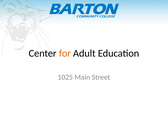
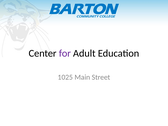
for colour: orange -> purple
